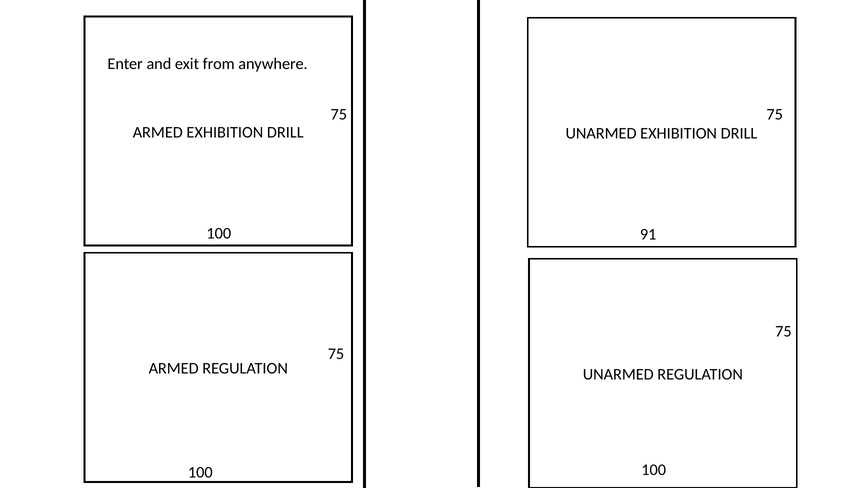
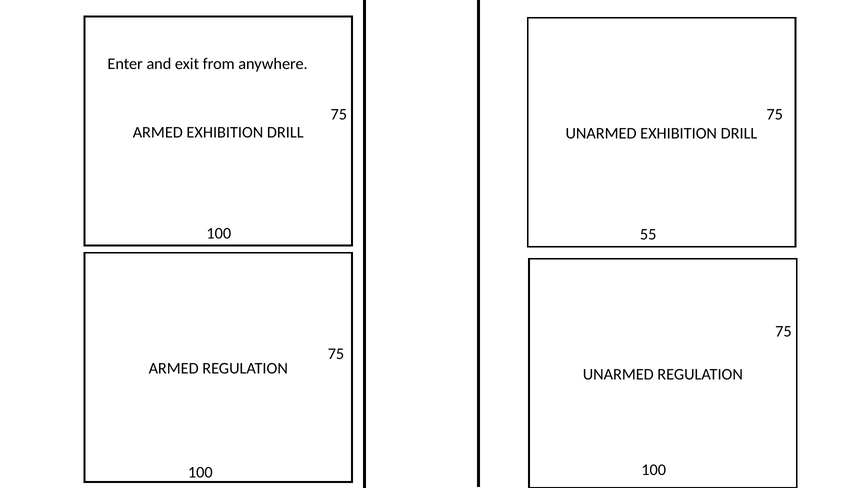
91: 91 -> 55
